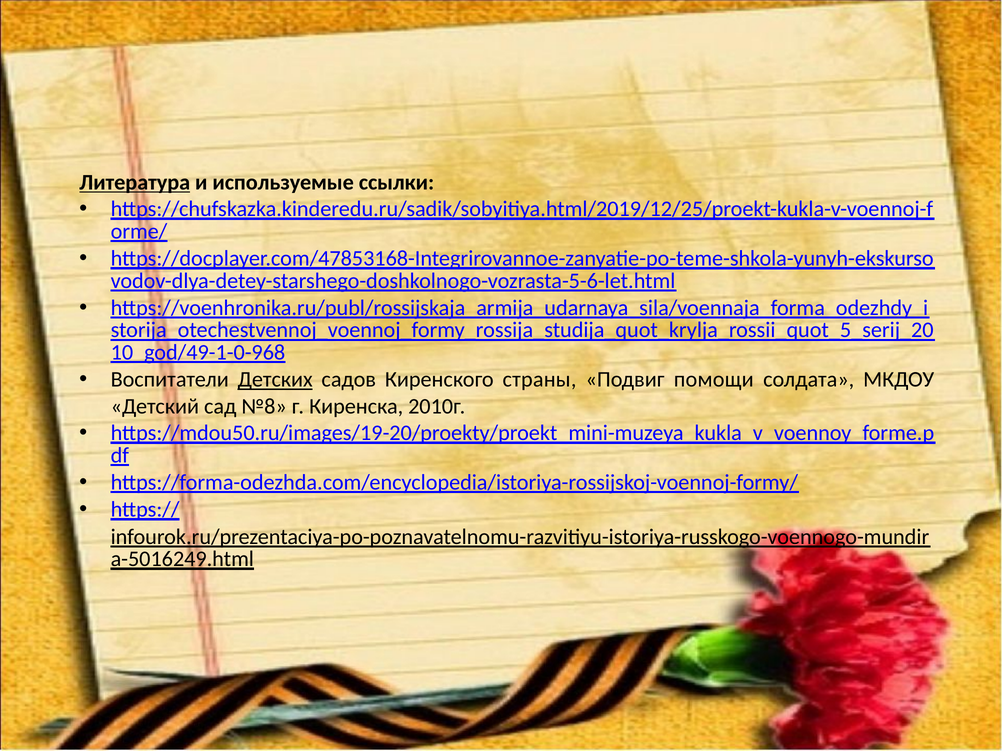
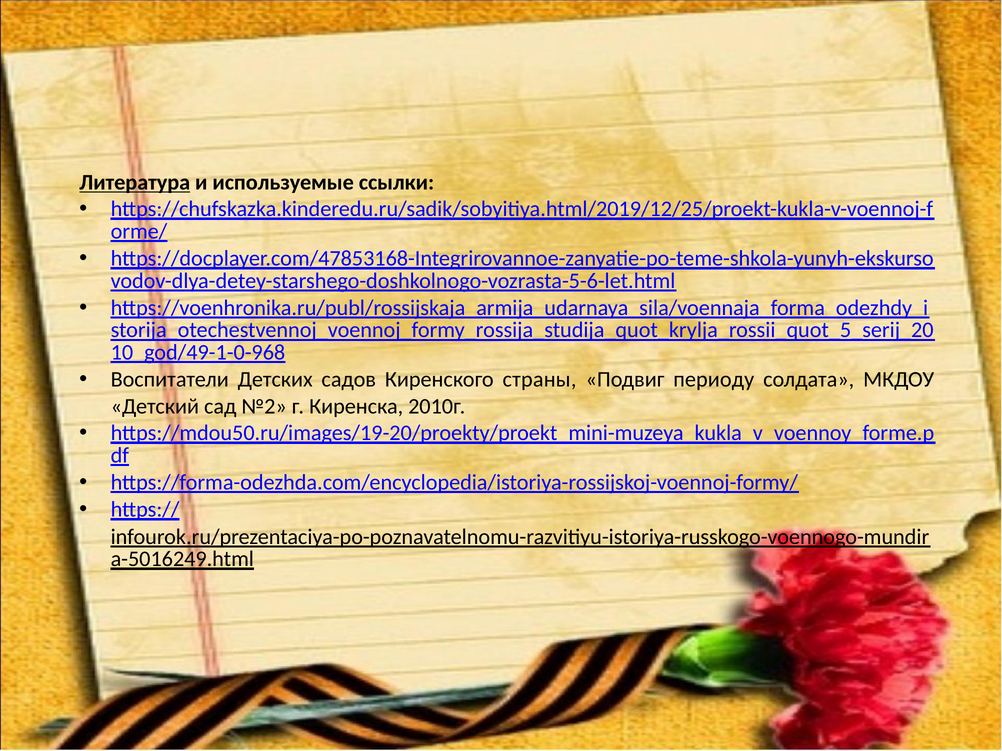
Детских underline: present -> none
помощи: помощи -> периоду
№8: №8 -> №2
